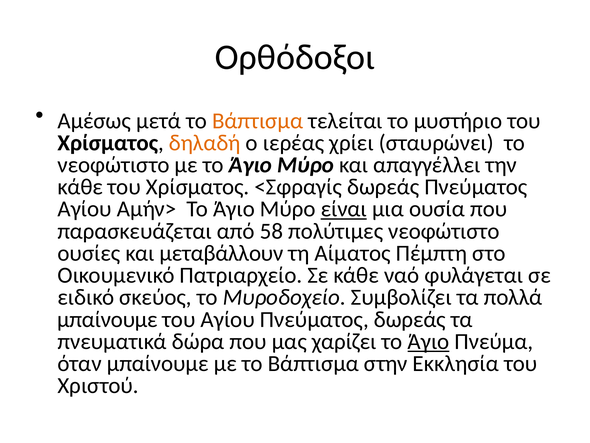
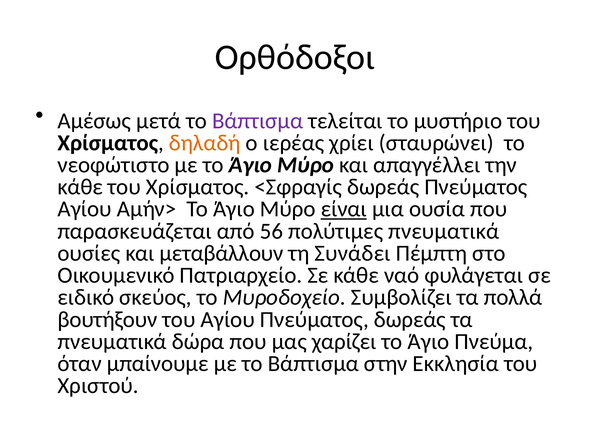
Βάπτισμα at (258, 121) colour: orange -> purple
58: 58 -> 56
πολύτιμες νεοφώτιστο: νεοφώτιστο -> πνευματικά
Αίματος: Αίματος -> Συνάδει
μπαίνουμε at (107, 319): μπαίνουμε -> βουτήξουν
Άγιο at (428, 341) underline: present -> none
